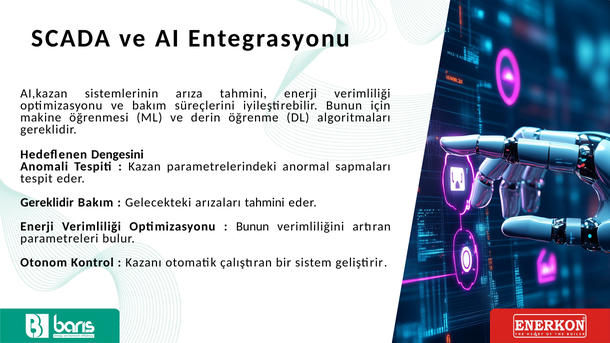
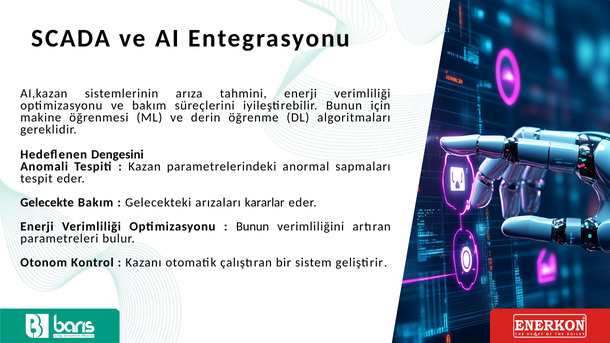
Gereklidir at (47, 203): Gereklidir -> Gelecekte
arızaları tahmini: tahmini -> kararlar
